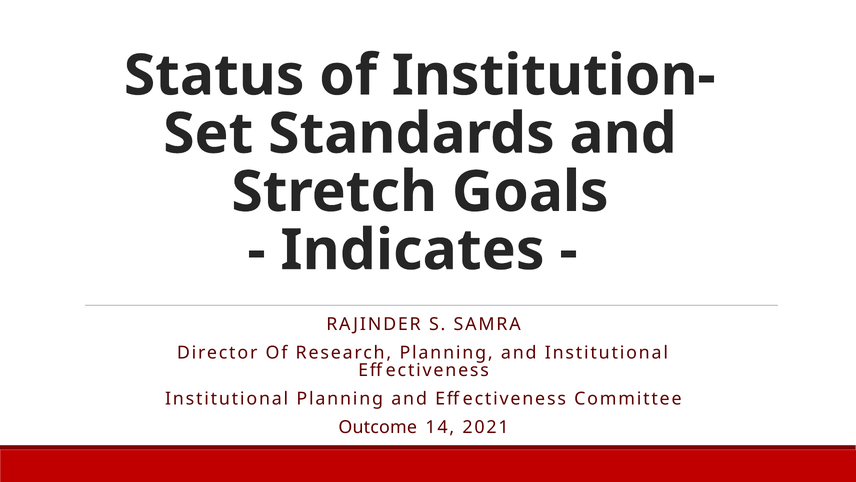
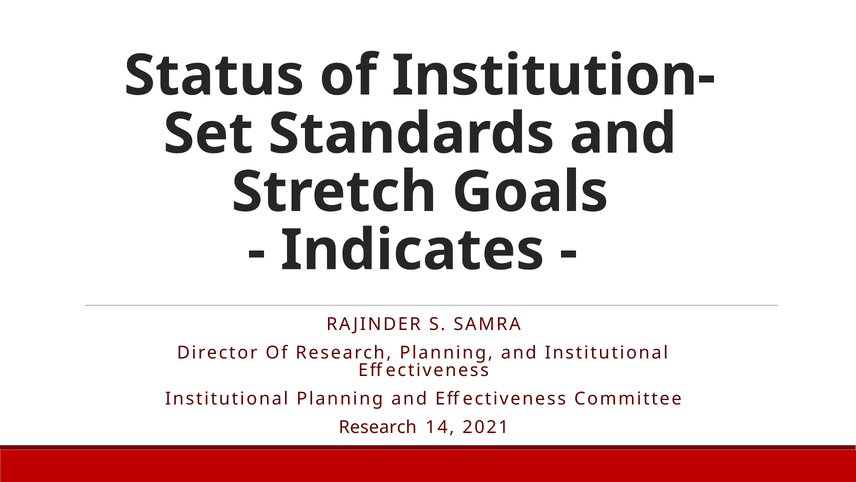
Outcome at (378, 427): Outcome -> Research
